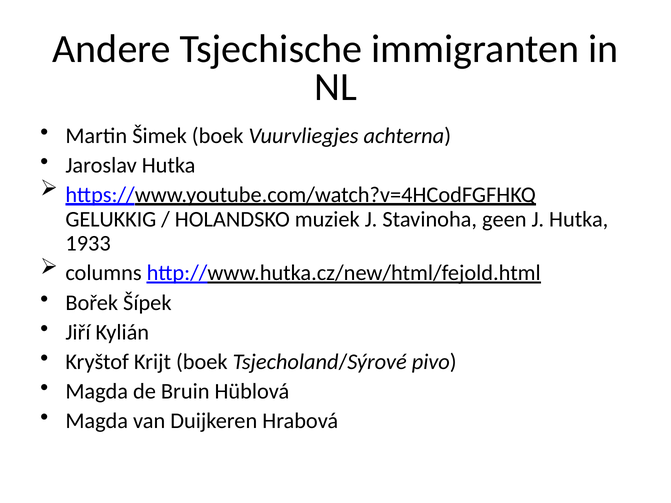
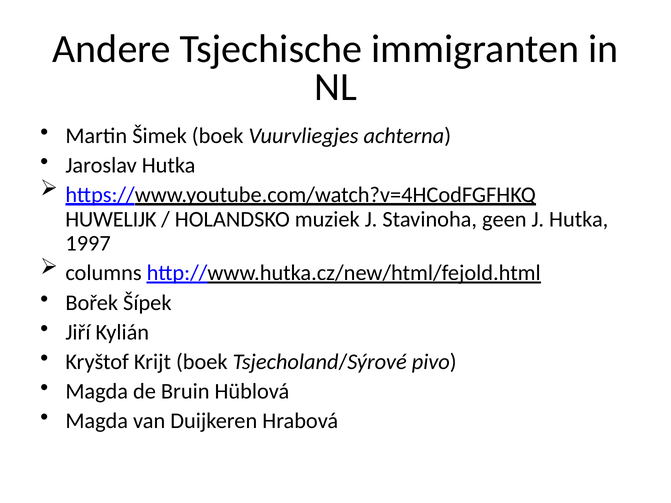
GELUKKIG: GELUKKIG -> HUWELIJK
1933: 1933 -> 1997
